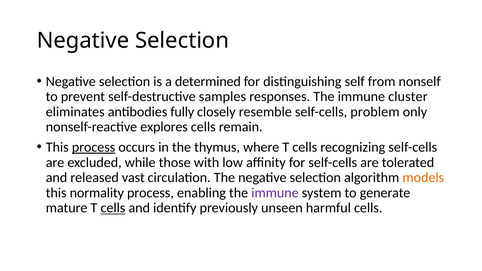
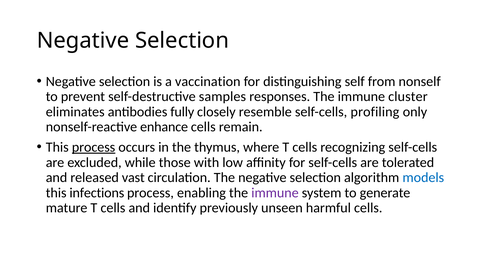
determined: determined -> vaccination
problem: problem -> profiling
explores: explores -> enhance
models colour: orange -> blue
normality: normality -> infections
cells at (113, 208) underline: present -> none
